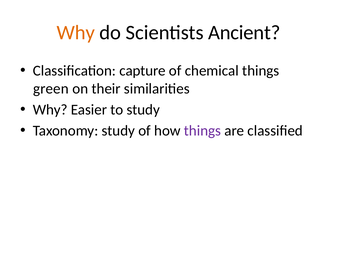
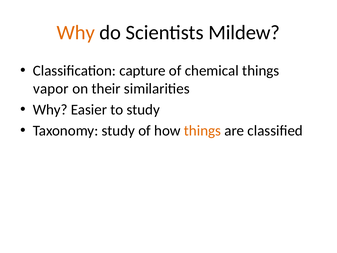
Ancient: Ancient -> Mildew
green: green -> vapor
things at (203, 131) colour: purple -> orange
